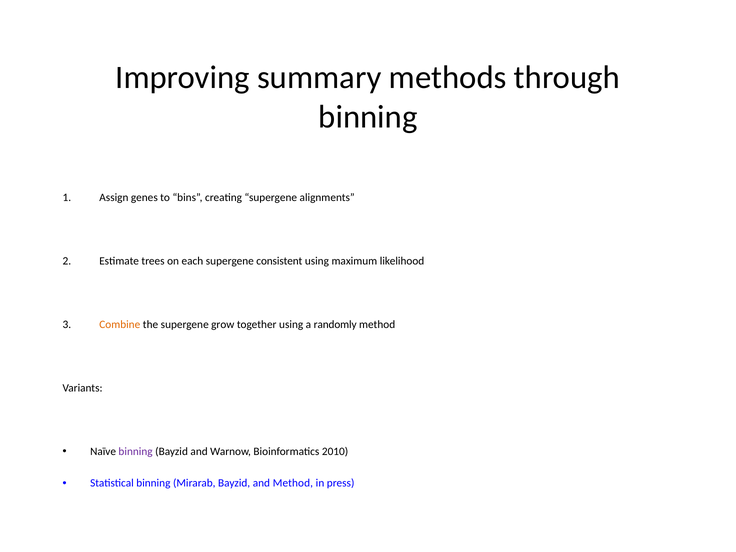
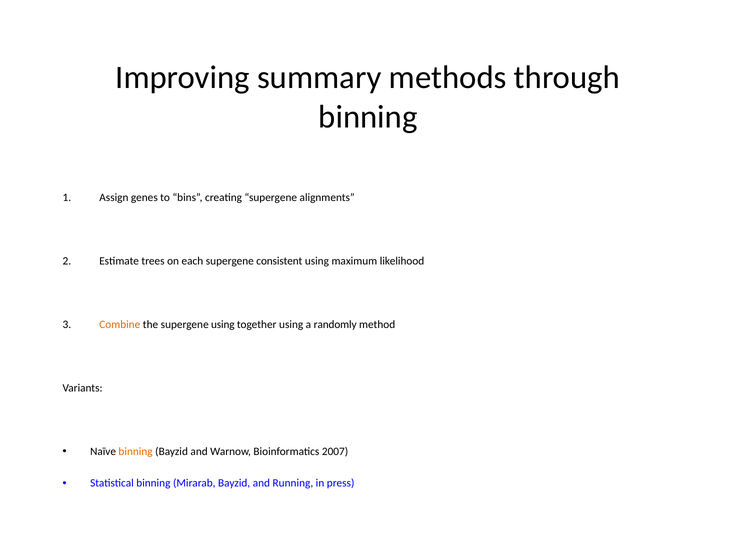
supergene grow: grow -> using
binning at (136, 451) colour: purple -> orange
2010: 2010 -> 2007
and Method: Method -> Running
